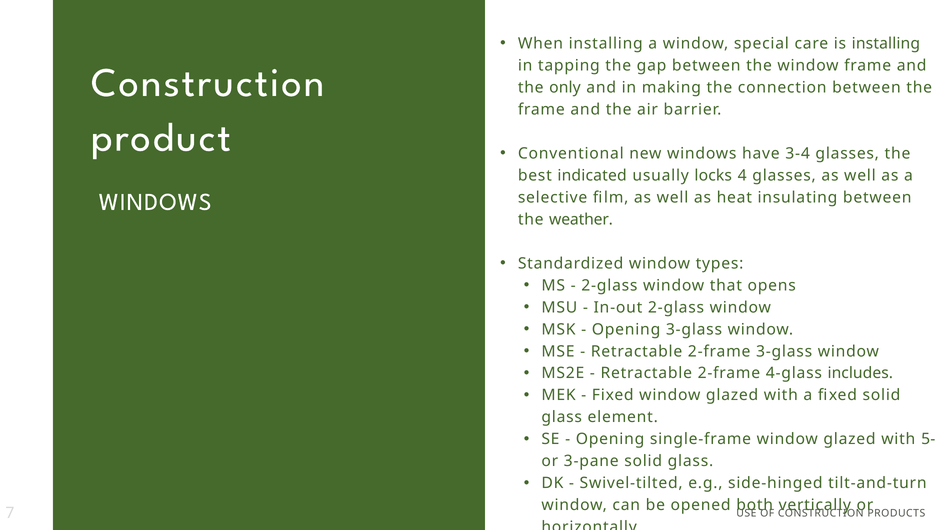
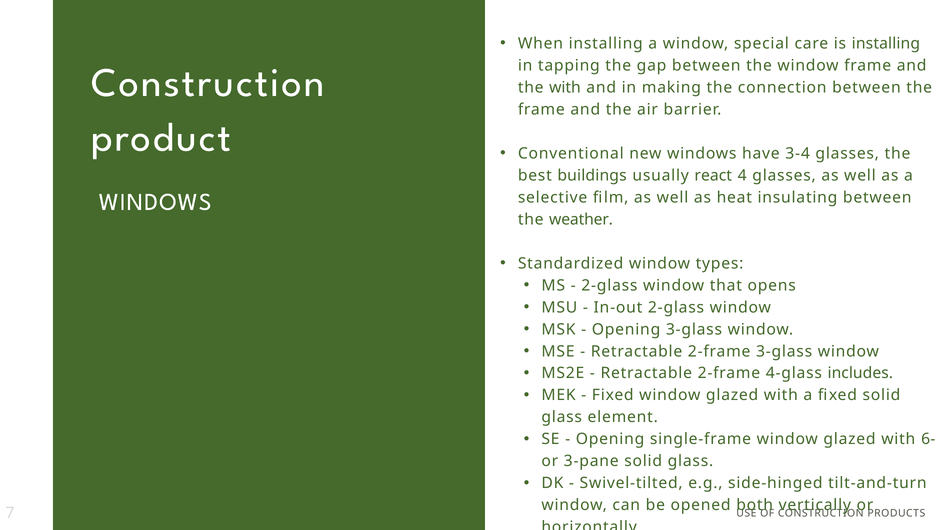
the only: only -> with
indicated: indicated -> buildings
locks: locks -> react
5-: 5- -> 6-
